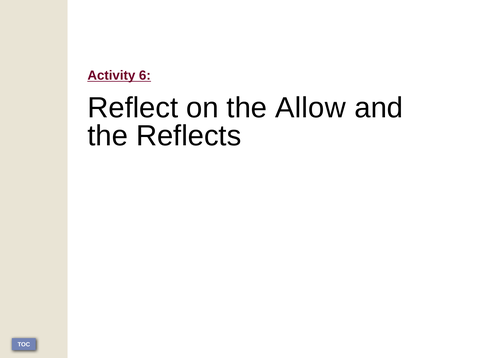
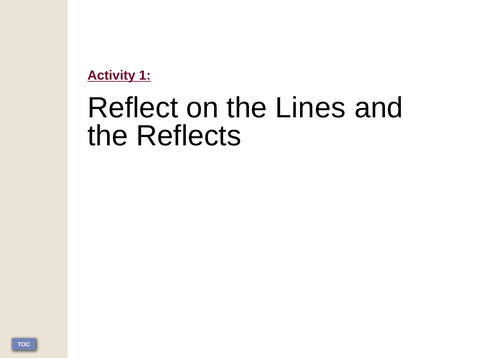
6: 6 -> 1
Allow: Allow -> Lines
